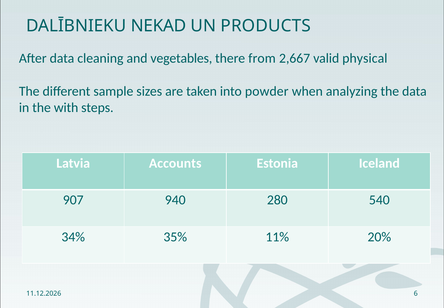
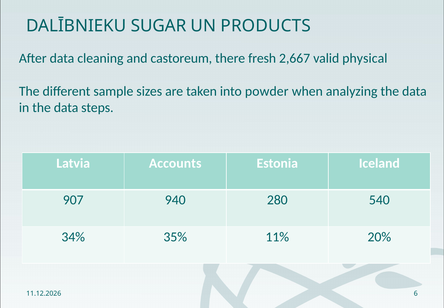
NEKAD: NEKAD -> SUGAR
vegetables: vegetables -> castoreum
from: from -> fresh
in the with: with -> data
